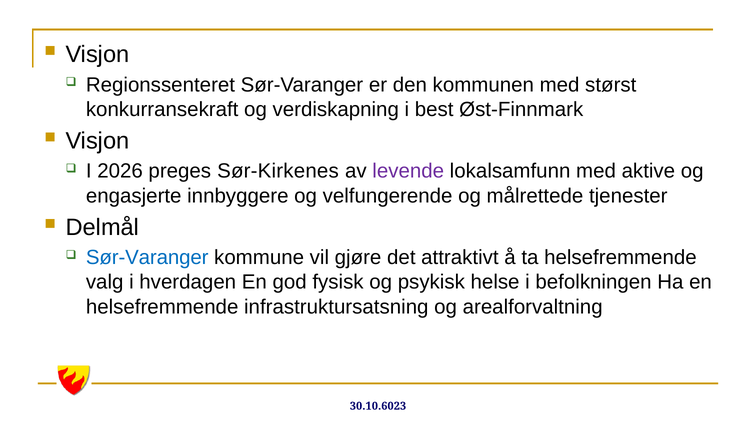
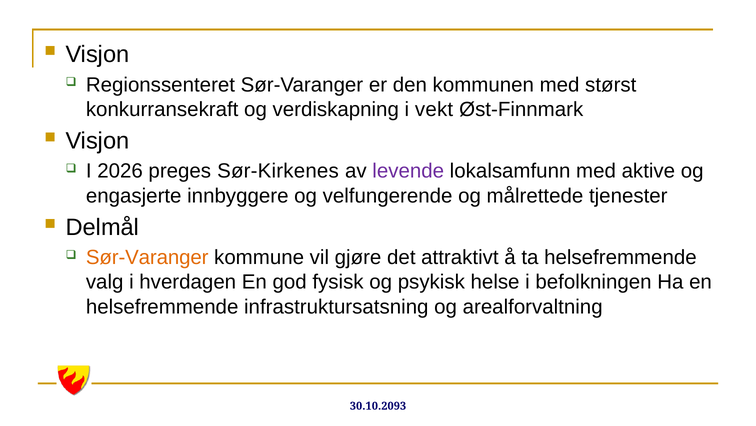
best: best -> vekt
Sør-Varanger at (147, 257) colour: blue -> orange
30.10.6023: 30.10.6023 -> 30.10.2093
